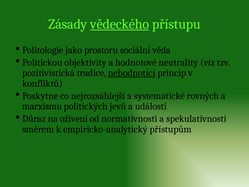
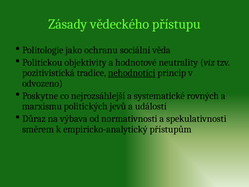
vědeckého underline: present -> none
prostoru: prostoru -> ochranu
konfliktů: konfliktů -> odvozeno
oživení: oživení -> výbava
